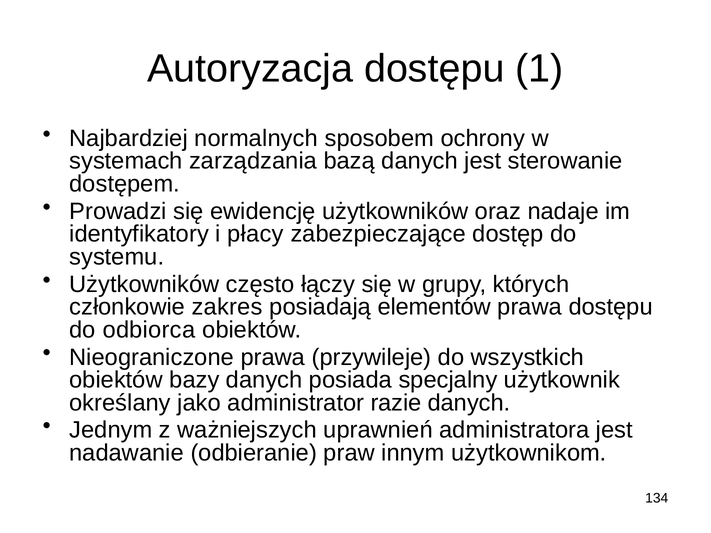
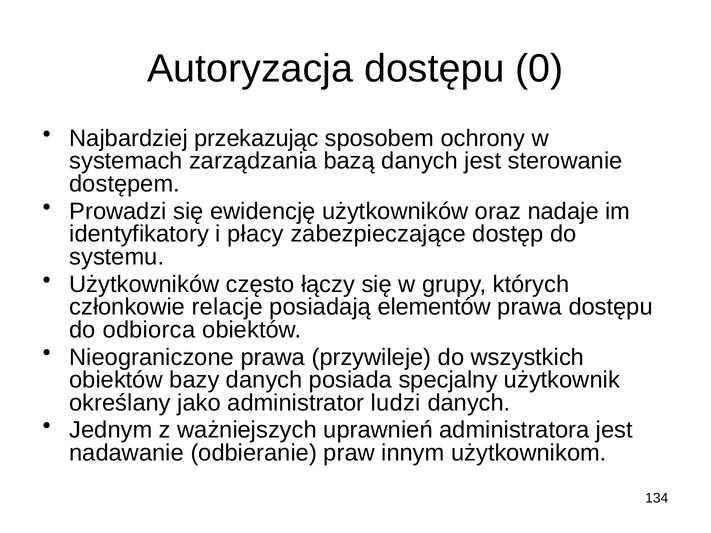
1: 1 -> 0
normalnych: normalnych -> przekazując
zakres: zakres -> relacje
razie: razie -> ludzi
